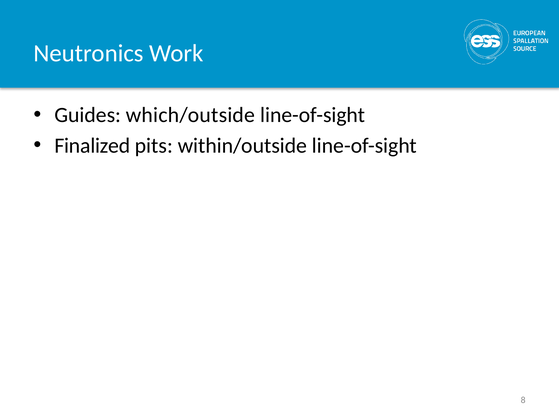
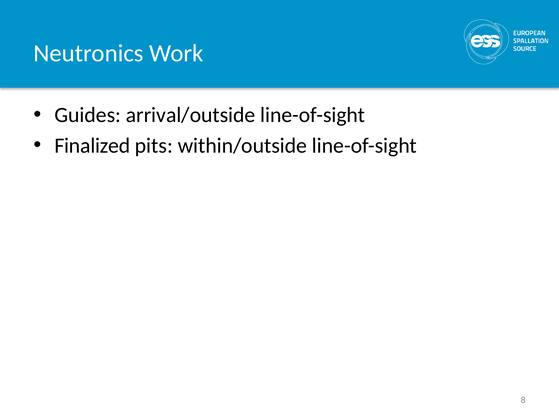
which/outside: which/outside -> arrival/outside
